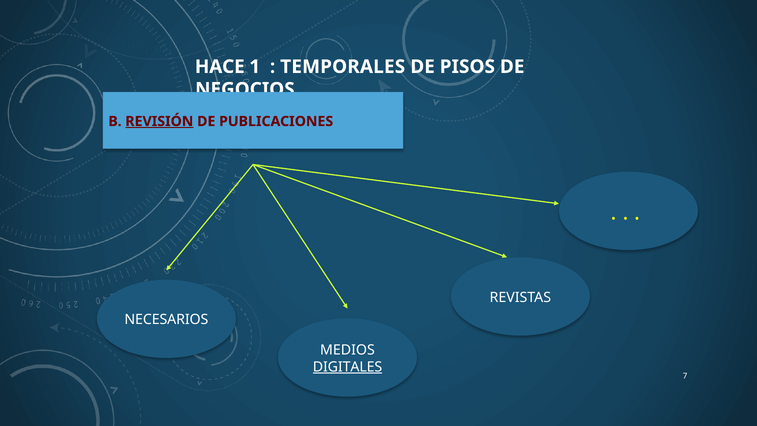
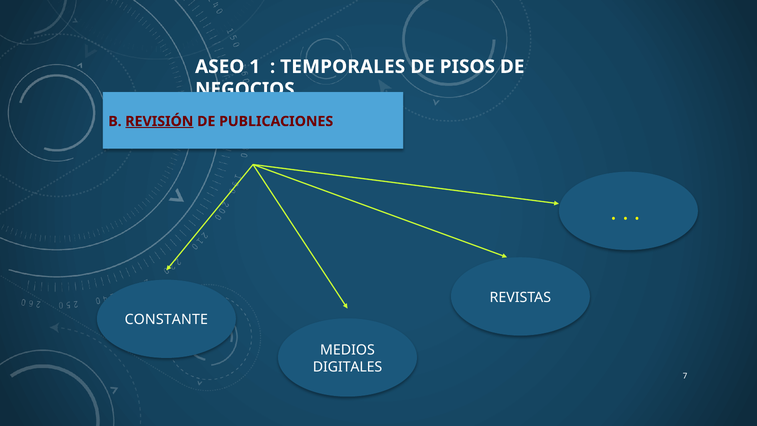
HACE: HACE -> ASEO
NECESARIOS: NECESARIOS -> CONSTANTE
DIGITALES underline: present -> none
